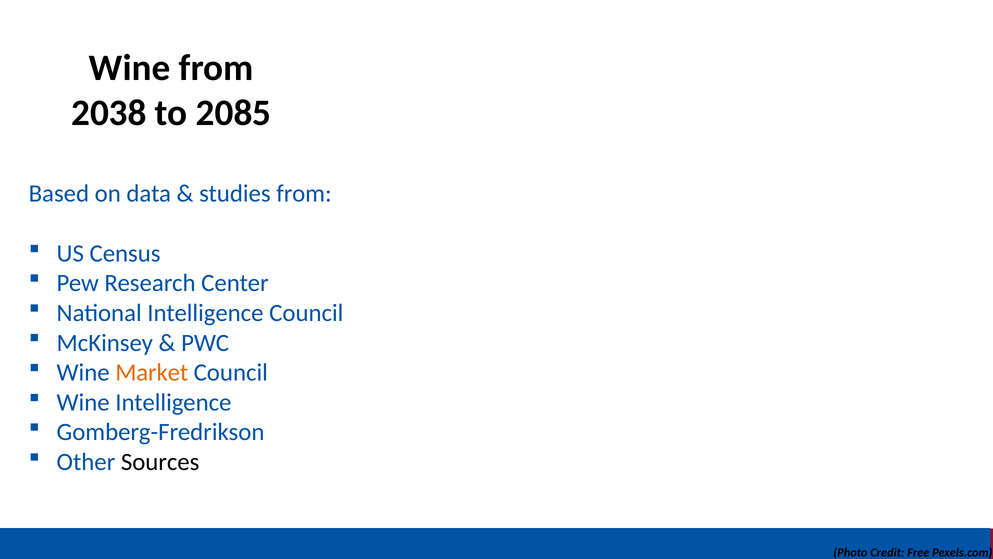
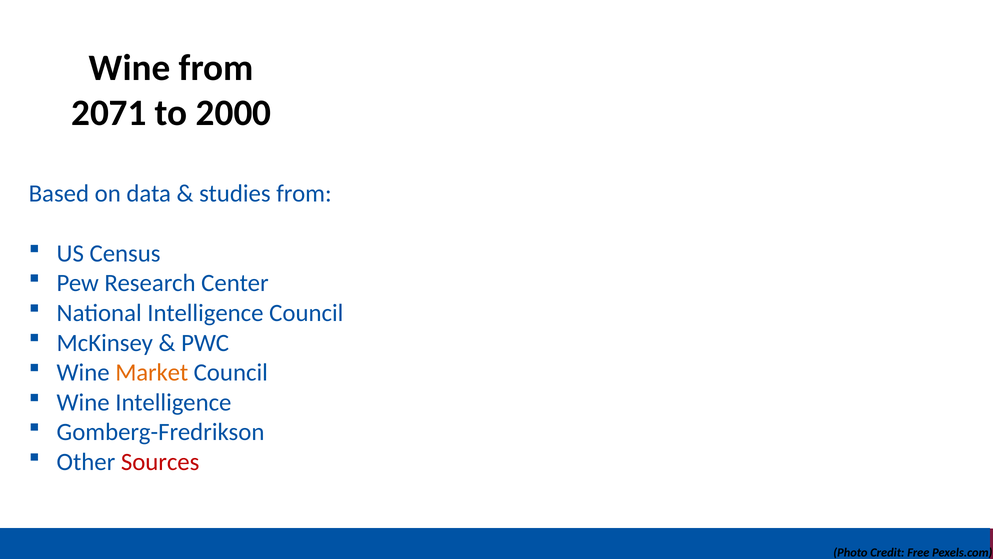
2038: 2038 -> 2071
2085: 2085 -> 2000
Sources colour: black -> red
